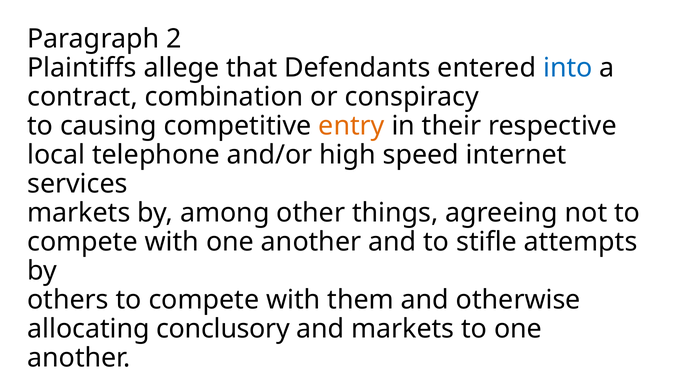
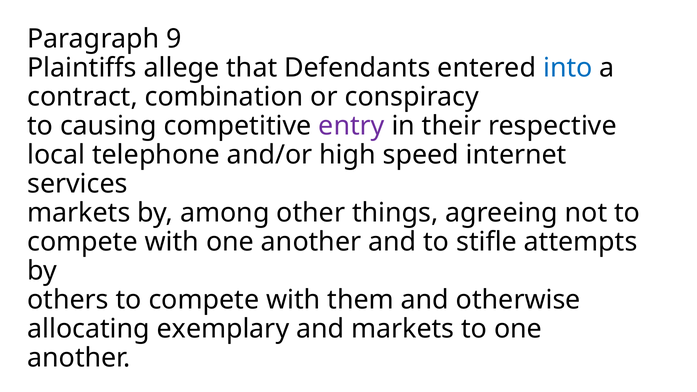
2: 2 -> 9
entry colour: orange -> purple
conclusory: conclusory -> exemplary
